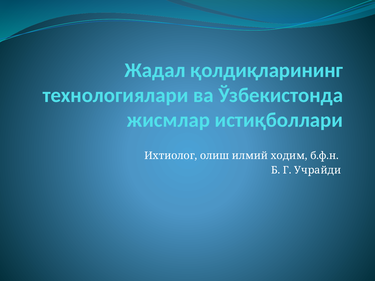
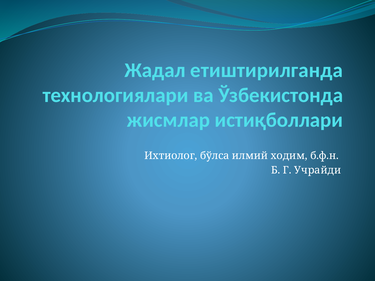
қолдиқларининг: қолдиқларининг -> етиштирилганда
олиш: олиш -> бўлса
